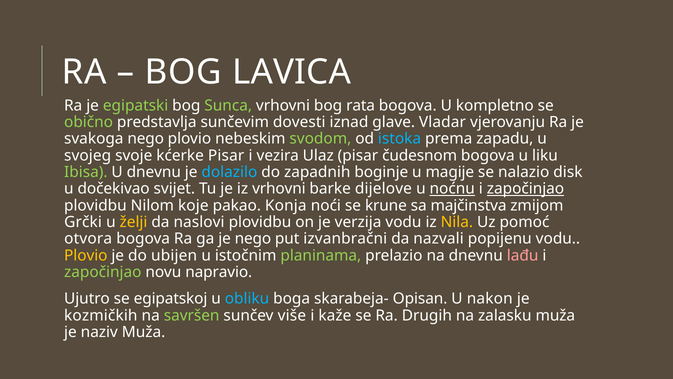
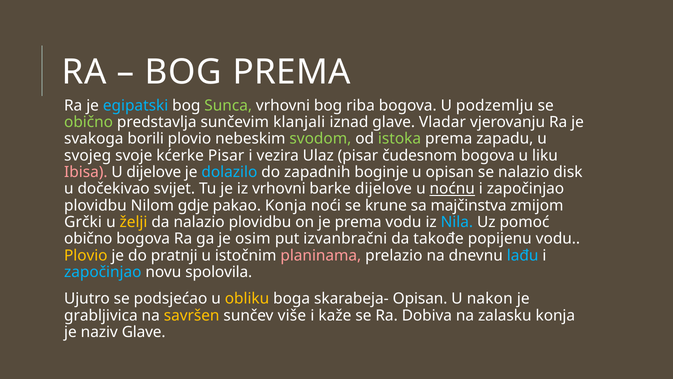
BOG LAVICA: LAVICA -> PREMA
egipatski colour: light green -> light blue
rata: rata -> riba
kompletno: kompletno -> podzemlju
dovesti: dovesti -> klanjali
svakoga nego: nego -> borili
istoka colour: light blue -> light green
Ibisa colour: light green -> pink
U dnevnu: dnevnu -> dijelove
u magije: magije -> opisan
započinjao at (526, 189) underline: present -> none
koje: koje -> gdje
da naslovi: naslovi -> nalazio
je verzija: verzija -> prema
Nila colour: yellow -> light blue
otvora at (88, 239): otvora -> obično
je nego: nego -> osim
nazvali: nazvali -> takođe
ubijen: ubijen -> pratnji
planinama colour: light green -> pink
lađu colour: pink -> light blue
započinjao at (103, 272) colour: light green -> light blue
napravio: napravio -> spolovila
egipatskoj: egipatskoj -> podsjećao
obliku colour: light blue -> yellow
kozmičkih: kozmičkih -> grabljivica
savršen colour: light green -> yellow
Drugih: Drugih -> Dobiva
zalasku muža: muža -> konja
naziv Muža: Muža -> Glave
